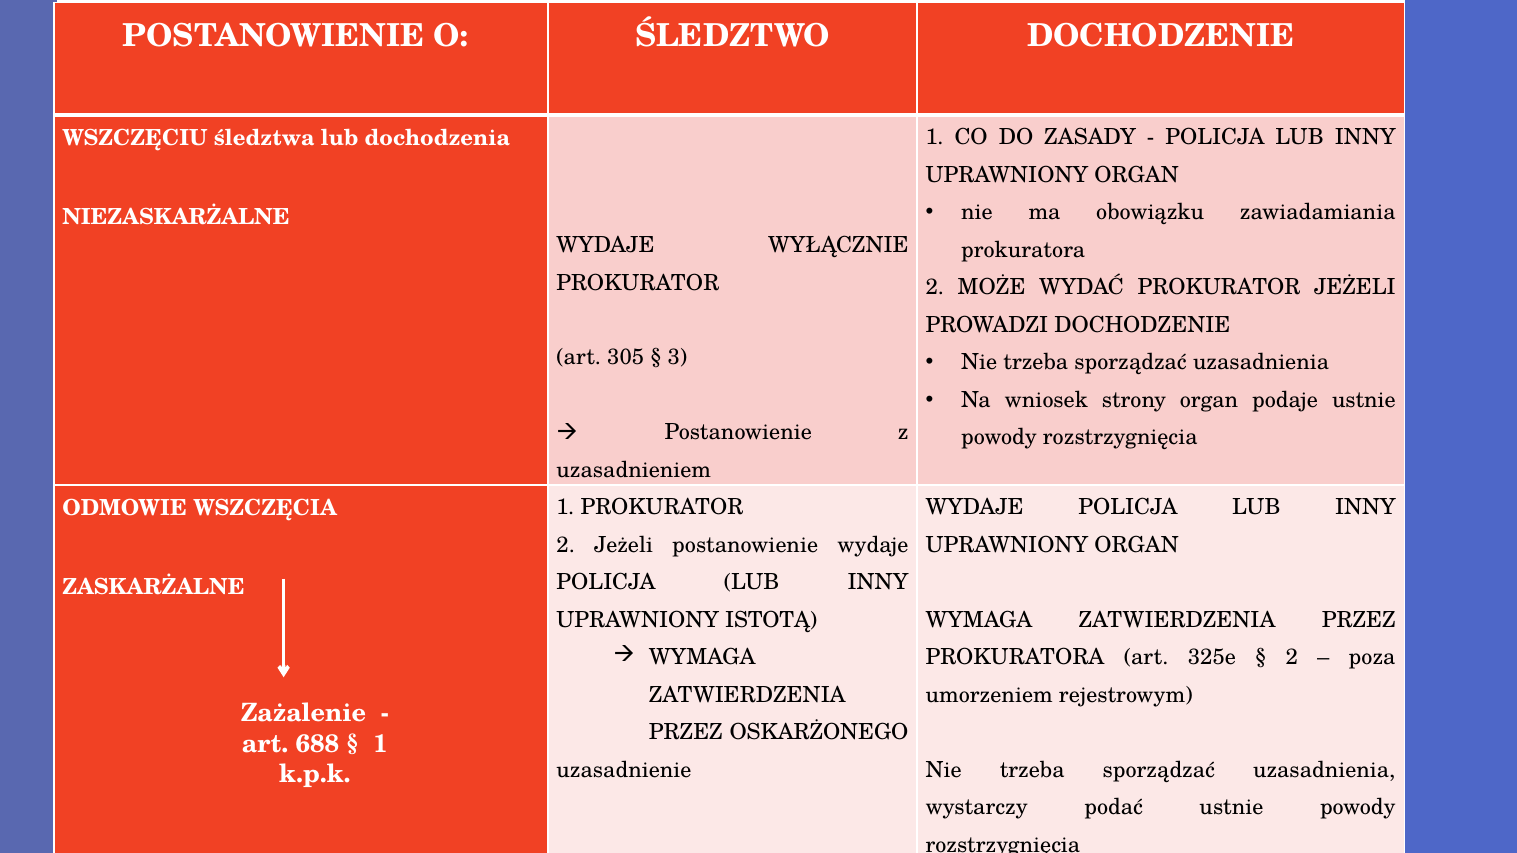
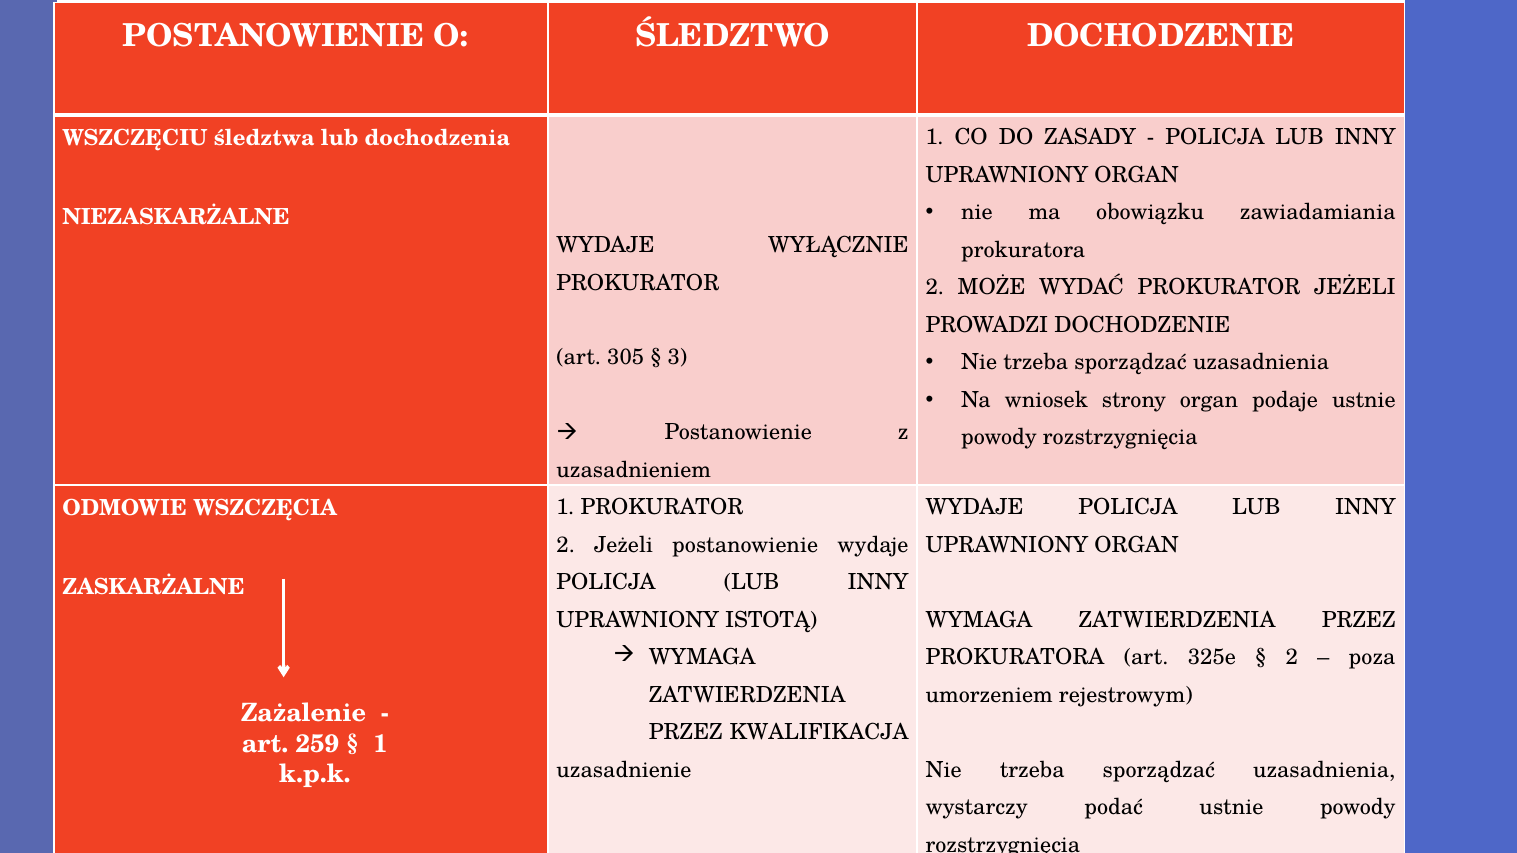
OSKARŻONEGO: OSKARŻONEGO -> KWALIFIKACJA
688: 688 -> 259
